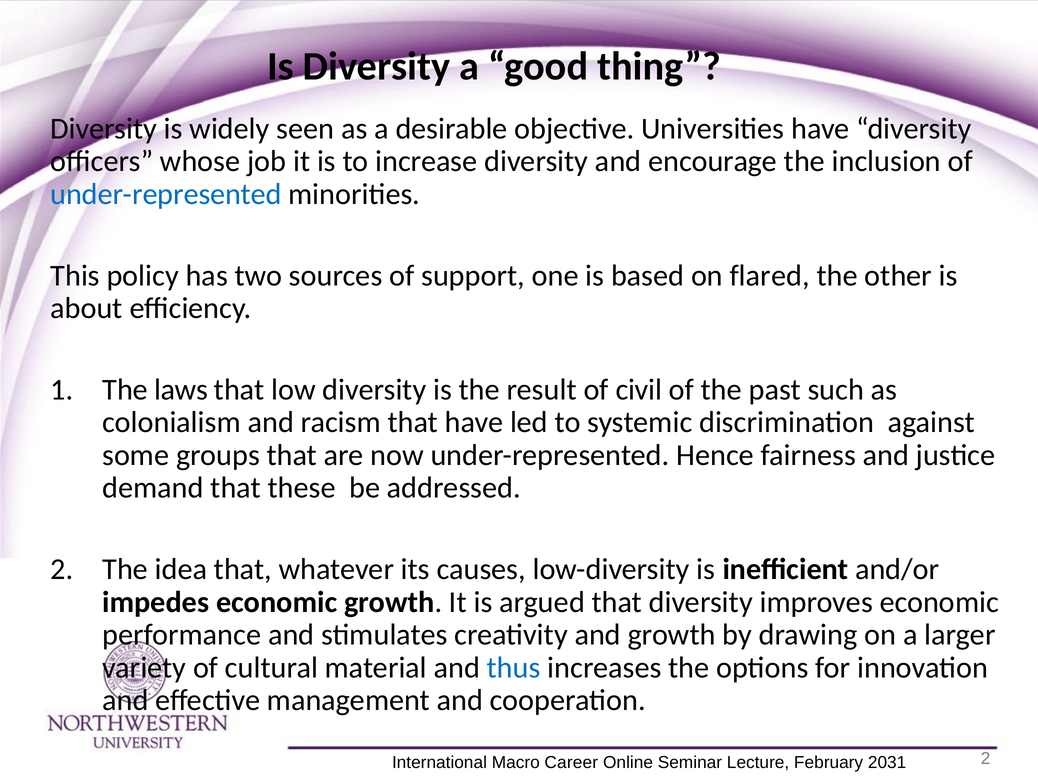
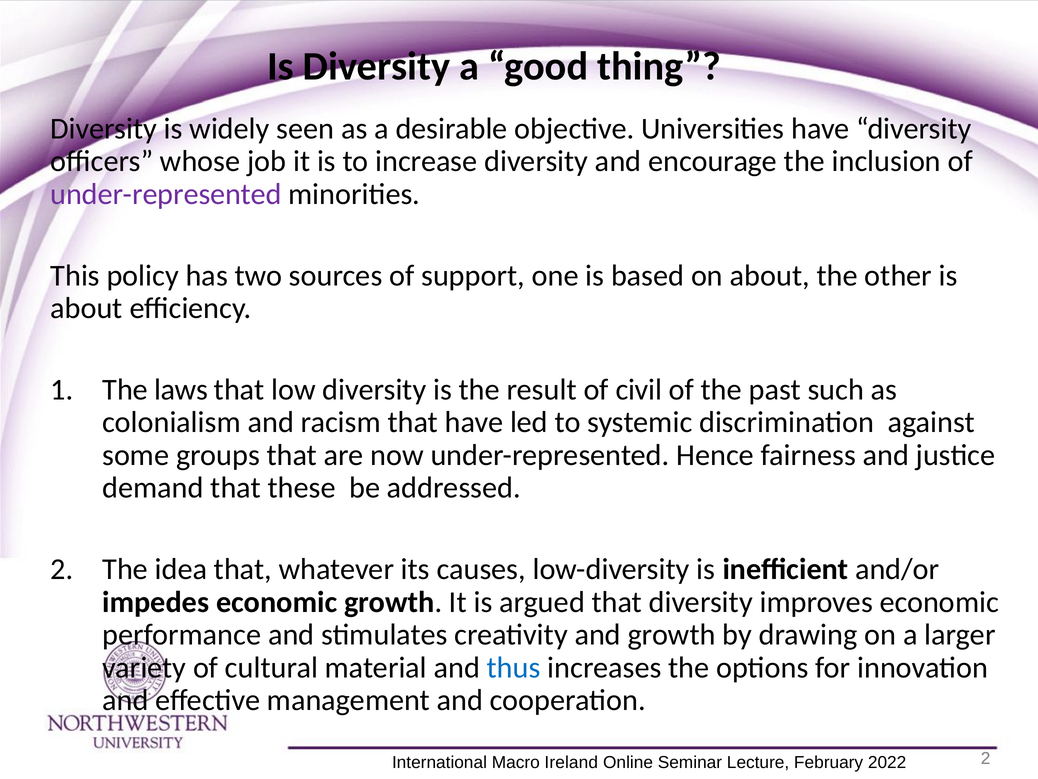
under-represented at (166, 194) colour: blue -> purple
on flared: flared -> about
Career: Career -> Ireland
2031: 2031 -> 2022
